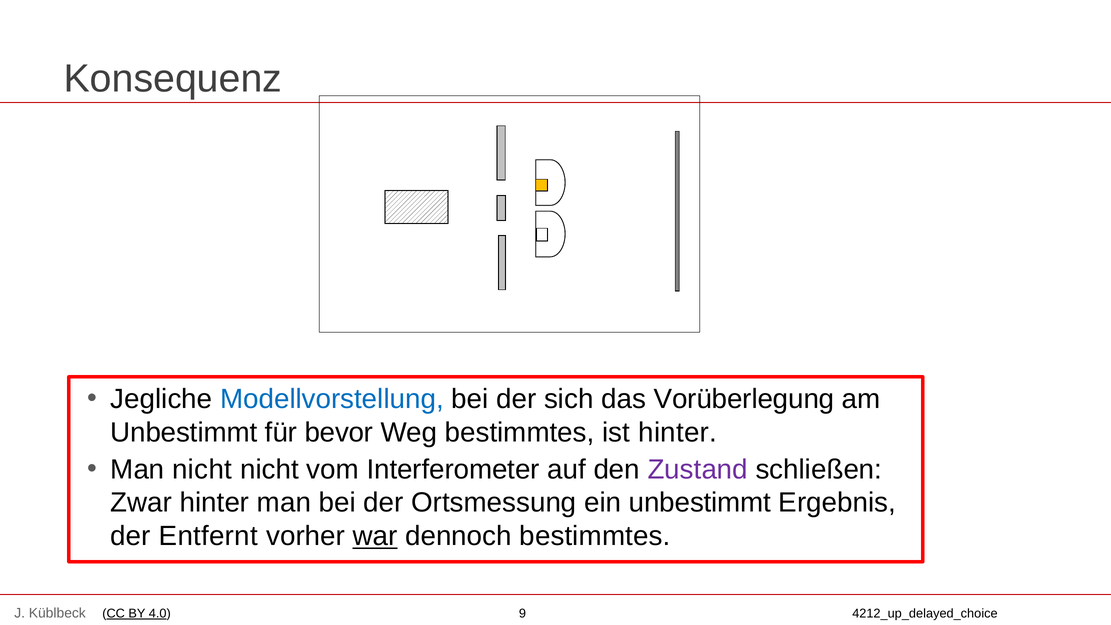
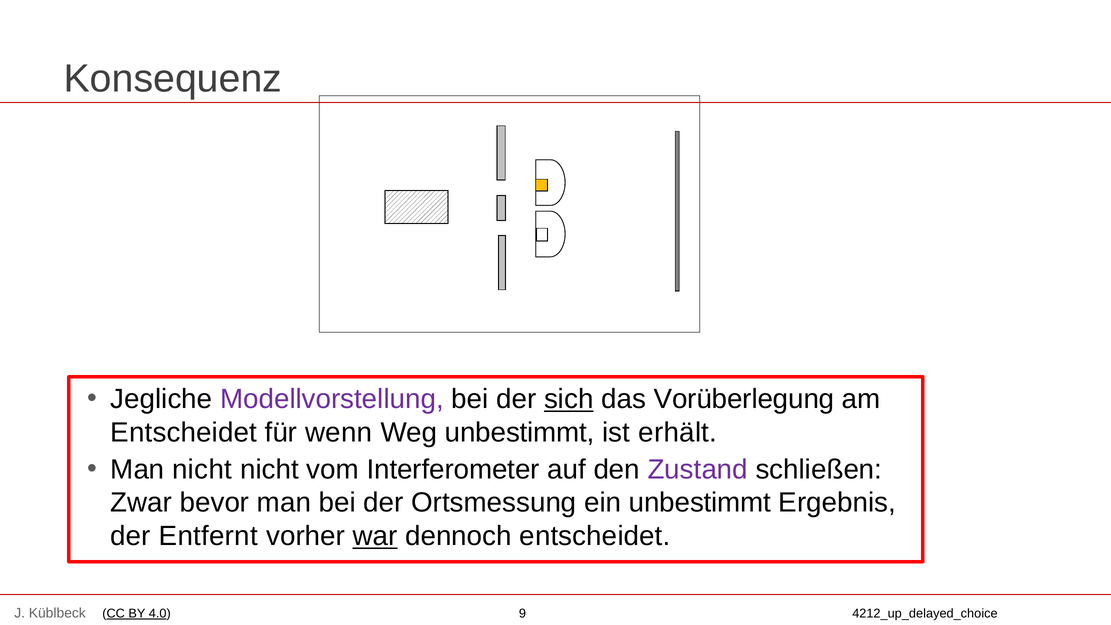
Modellvorstellung colour: blue -> purple
sich underline: none -> present
Unbestimmt at (184, 433): Unbestimmt -> Entscheidet
bevor: bevor -> wenn
Weg bestimmtes: bestimmtes -> unbestimmt
ist hinter: hinter -> erhält
Zwar hinter: hinter -> bevor
dennoch bestimmtes: bestimmtes -> entscheidet
